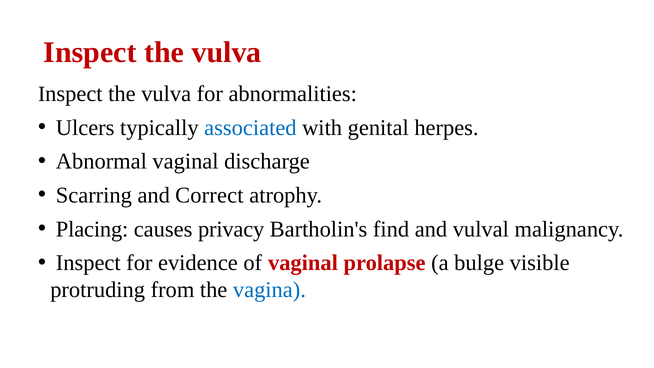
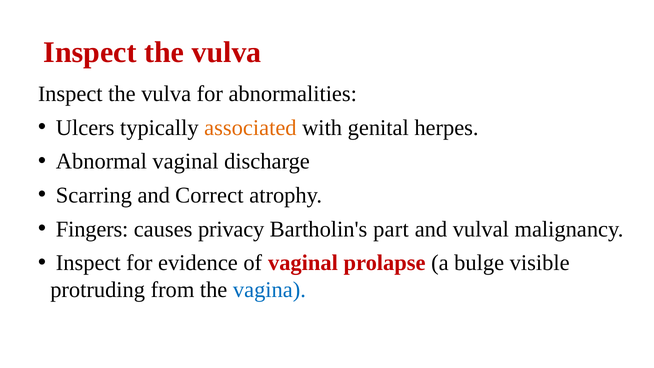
associated colour: blue -> orange
Placing: Placing -> Fingers
find: find -> part
